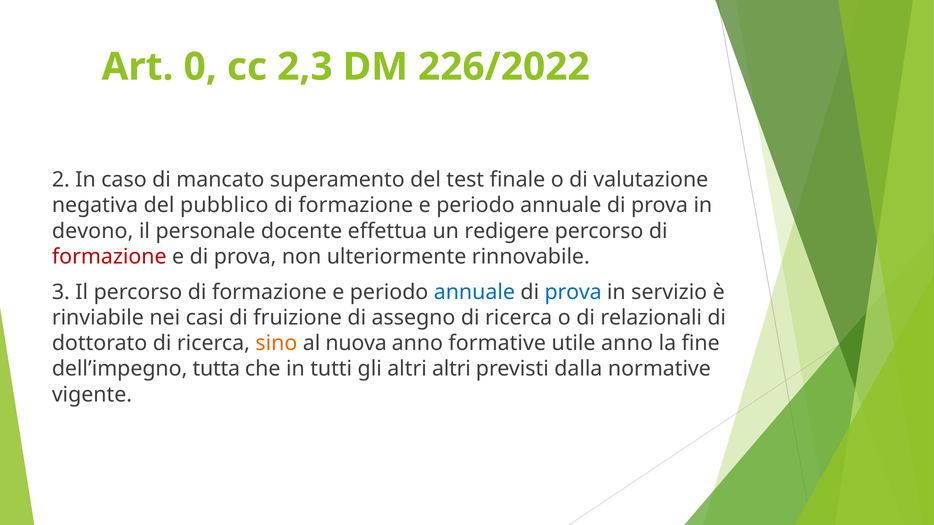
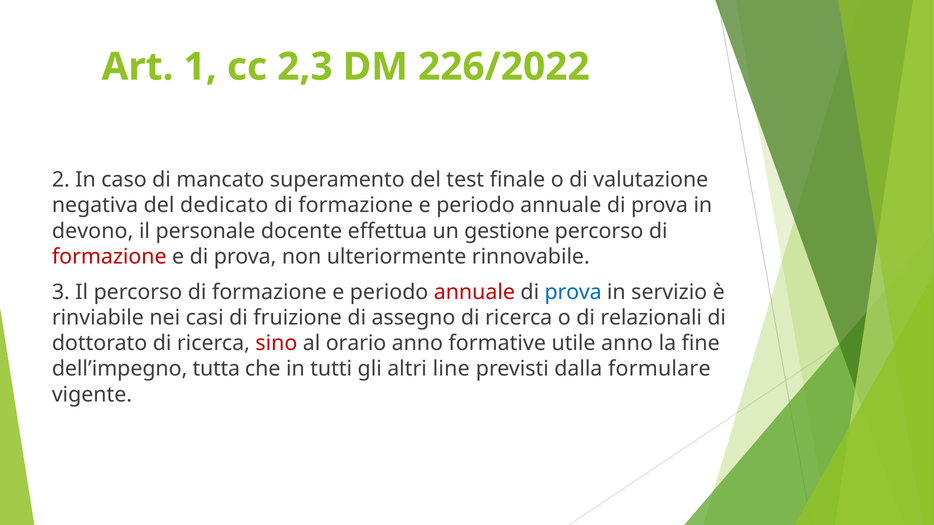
0: 0 -> 1
pubblico: pubblico -> dedicato
redigere: redigere -> gestione
annuale at (474, 292) colour: blue -> red
sino colour: orange -> red
nuova: nuova -> orario
altri altri: altri -> line
normative: normative -> formulare
